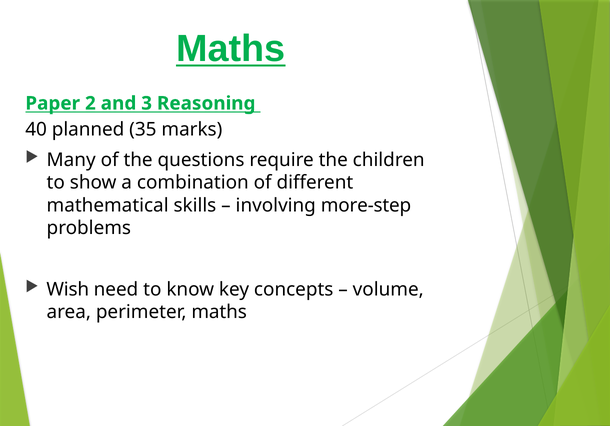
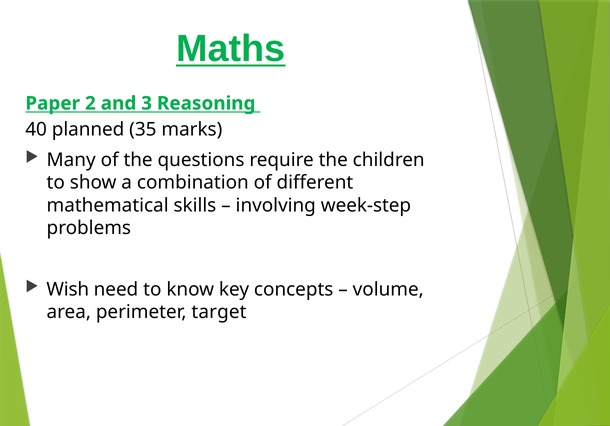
more-step: more-step -> week-step
perimeter maths: maths -> target
